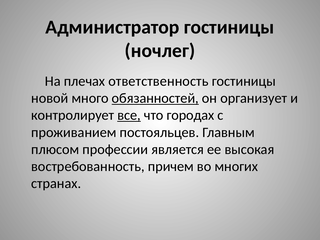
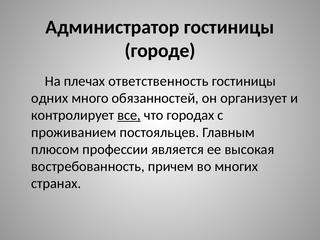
ночлег: ночлег -> городе
новой: новой -> одних
обязанностей underline: present -> none
